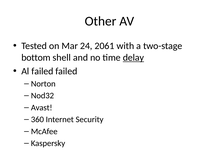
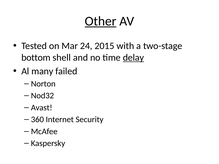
Other underline: none -> present
2061: 2061 -> 2015
Al failed: failed -> many
